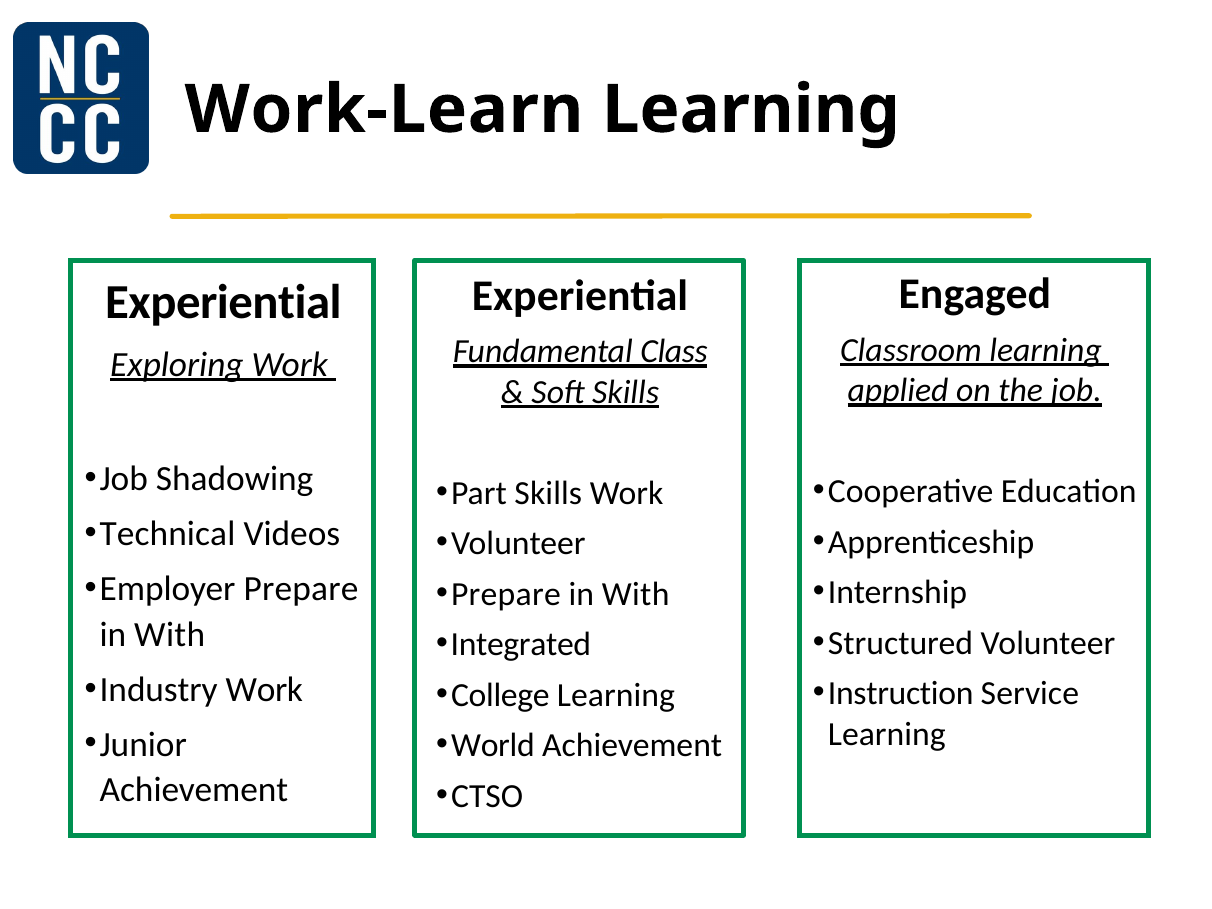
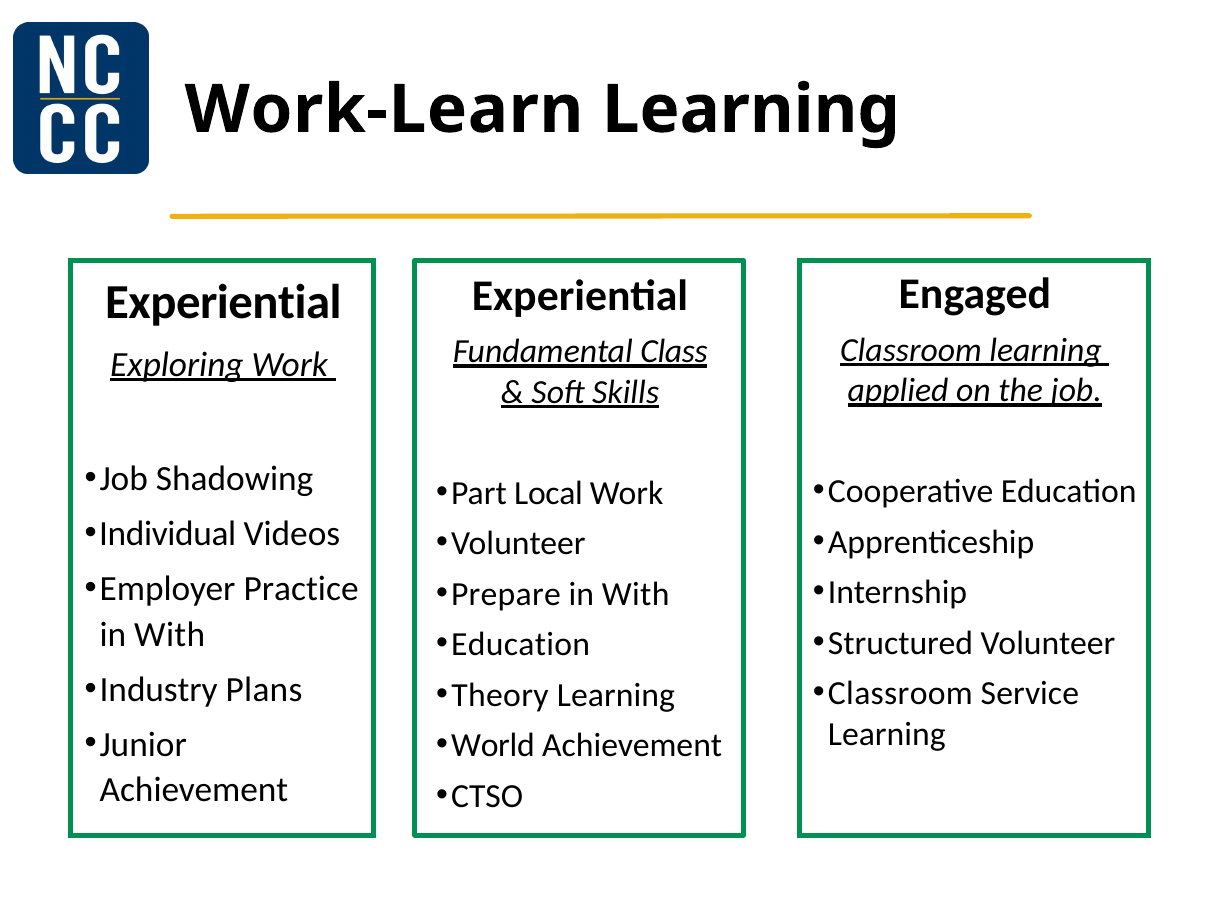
Part Skills: Skills -> Local
Technical: Technical -> Individual
Employer Prepare: Prepare -> Practice
Integrated at (521, 645): Integrated -> Education
Industry Work: Work -> Plans
Instruction at (901, 694): Instruction -> Classroom
College: College -> Theory
